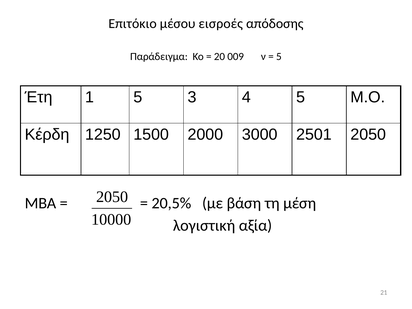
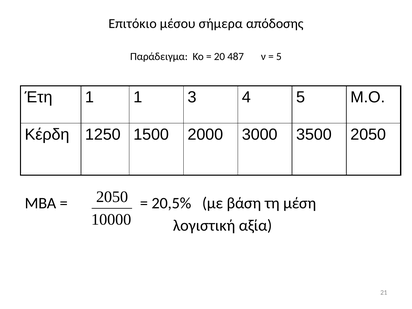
εισροές: εισροές -> σήμερα
009: 009 -> 487
1 5: 5 -> 1
2501: 2501 -> 3500
